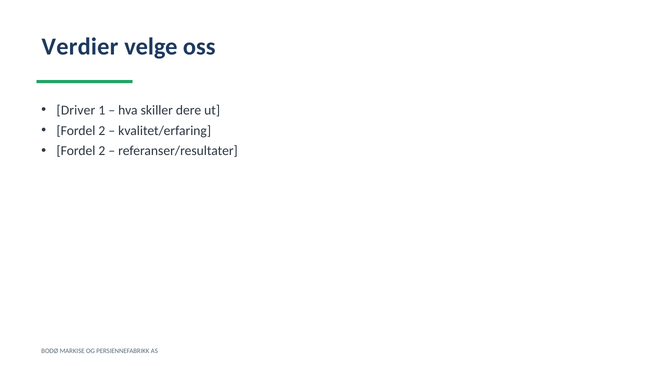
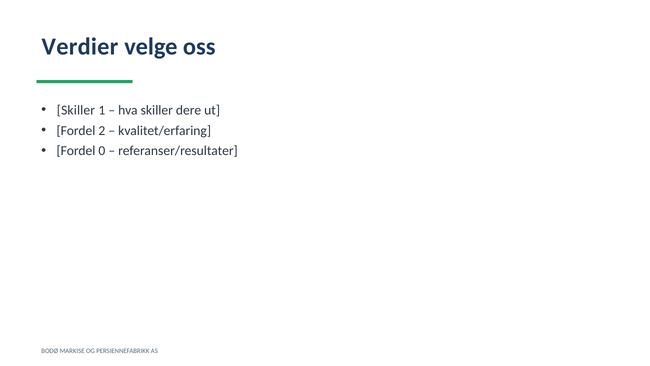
Driver at (76, 110): Driver -> Skiller
2 at (102, 151): 2 -> 0
